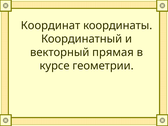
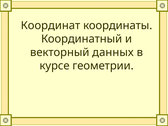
прямая: прямая -> данных
